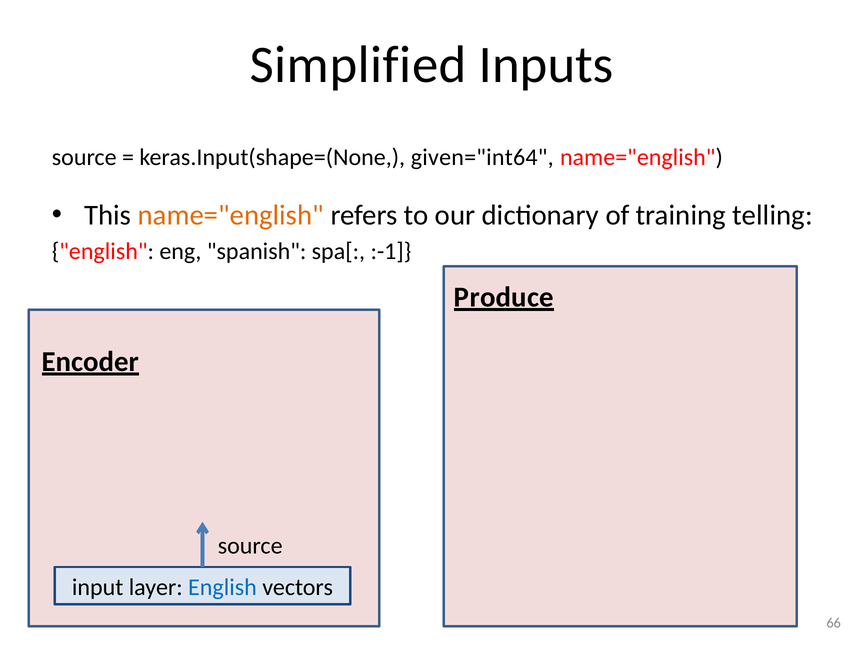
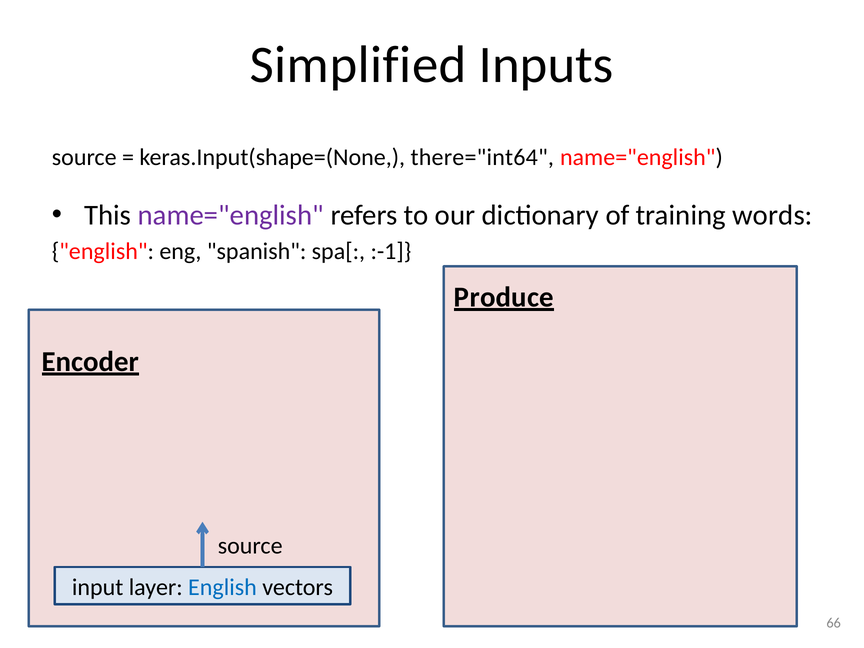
given="int64: given="int64 -> there="int64
name="english at (231, 215) colour: orange -> purple
telling: telling -> words
